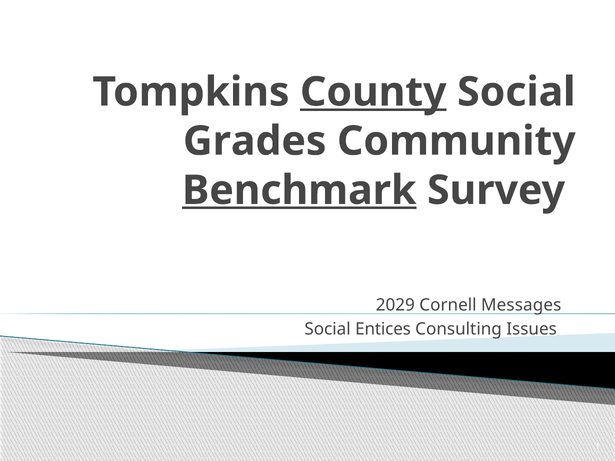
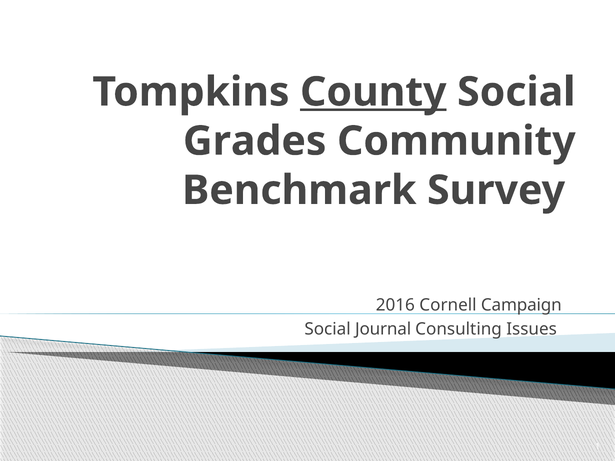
Benchmark underline: present -> none
2029: 2029 -> 2016
Messages: Messages -> Campaign
Entices: Entices -> Journal
